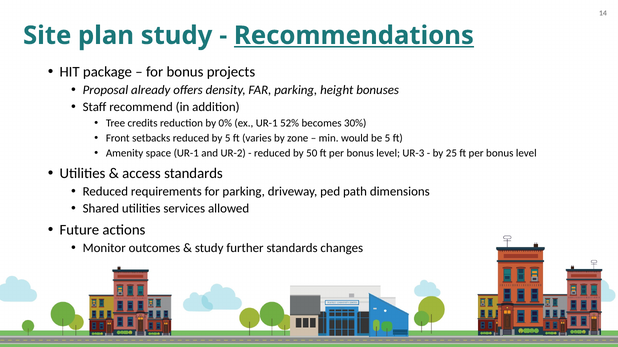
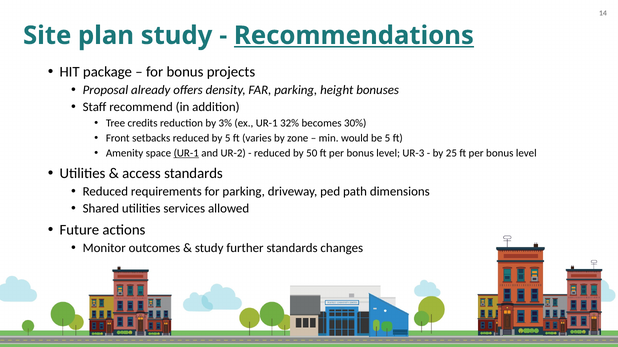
0%: 0% -> 3%
52%: 52% -> 32%
UR-1 at (186, 153) underline: none -> present
